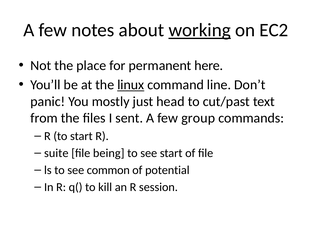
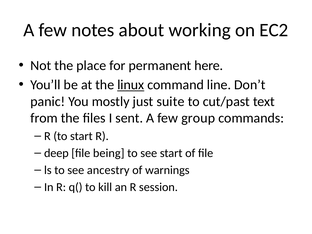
working underline: present -> none
head: head -> suite
suite: suite -> deep
common: common -> ancestry
potential: potential -> warnings
